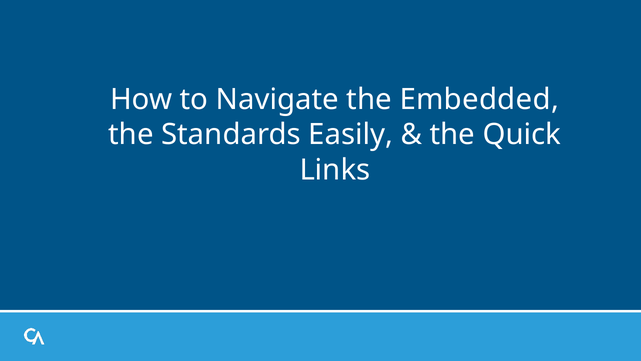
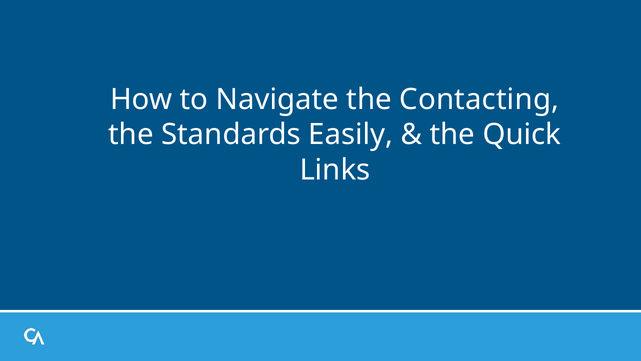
Embedded: Embedded -> Contacting
